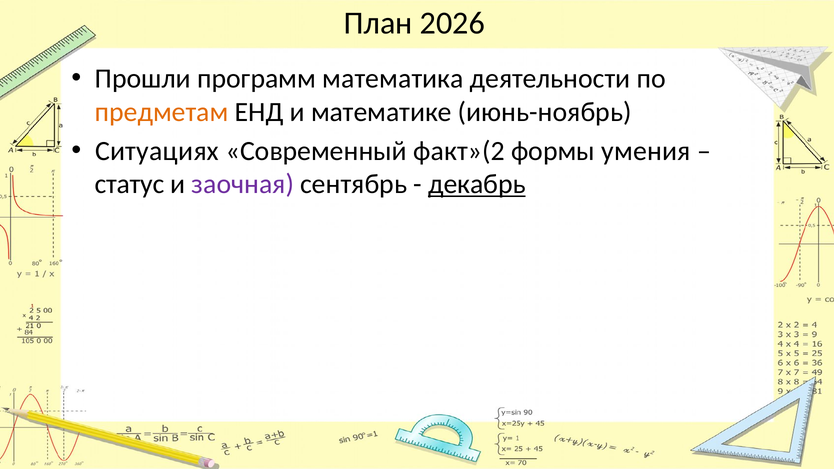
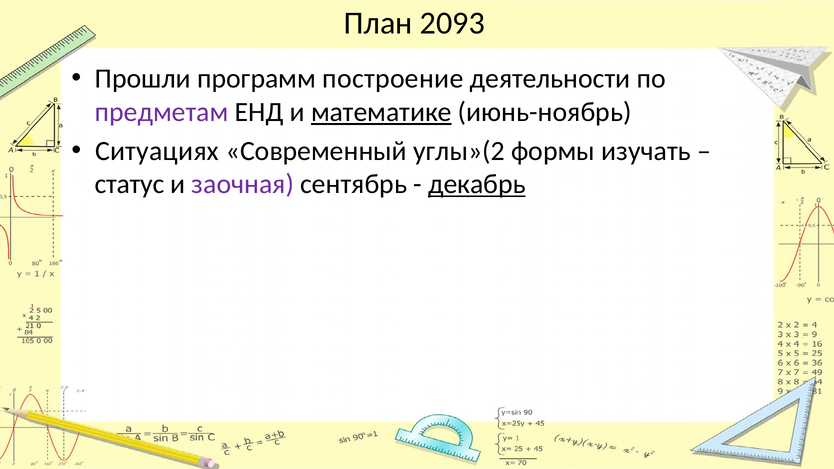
2026: 2026 -> 2093
математика: математика -> построение
предметам colour: orange -> purple
математике underline: none -> present
факт»(2: факт»(2 -> углы»(2
умения: умения -> изучать
